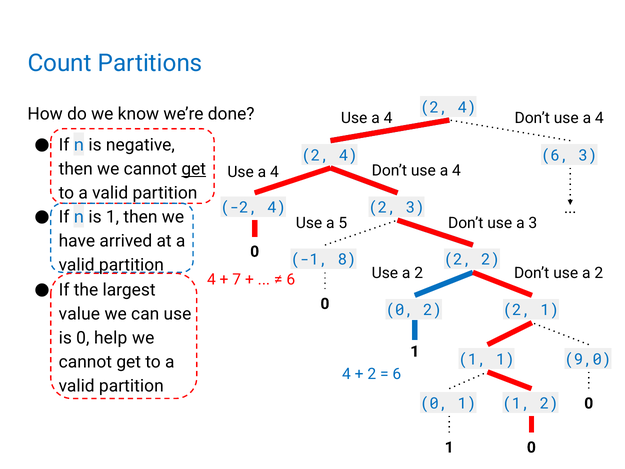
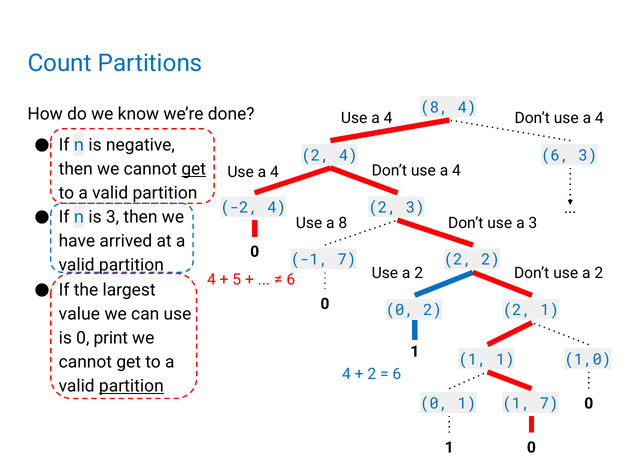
2 at (434, 107): 2 -> 8
is 1: 1 -> 3
a 5: 5 -> 8
-1 8: 8 -> 7
7: 7 -> 5
help: help -> print
9,0: 9,0 -> 1,0
partition at (131, 386) underline: none -> present
1 2: 2 -> 7
